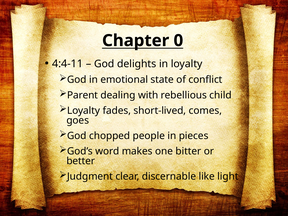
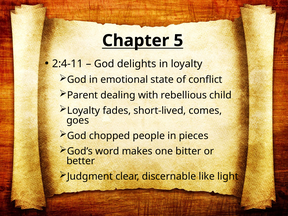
0: 0 -> 5
4:4-11: 4:4-11 -> 2:4-11
